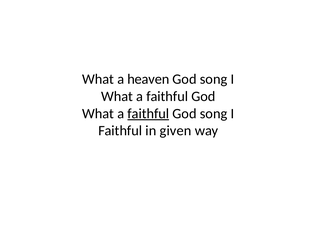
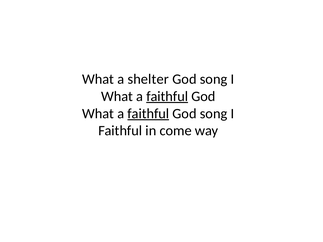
heaven: heaven -> shelter
faithful at (167, 96) underline: none -> present
given: given -> come
